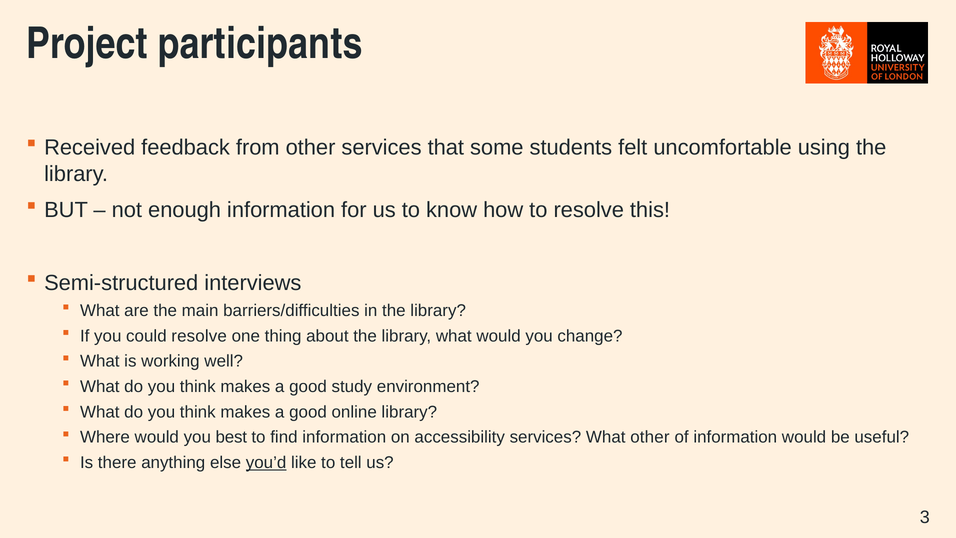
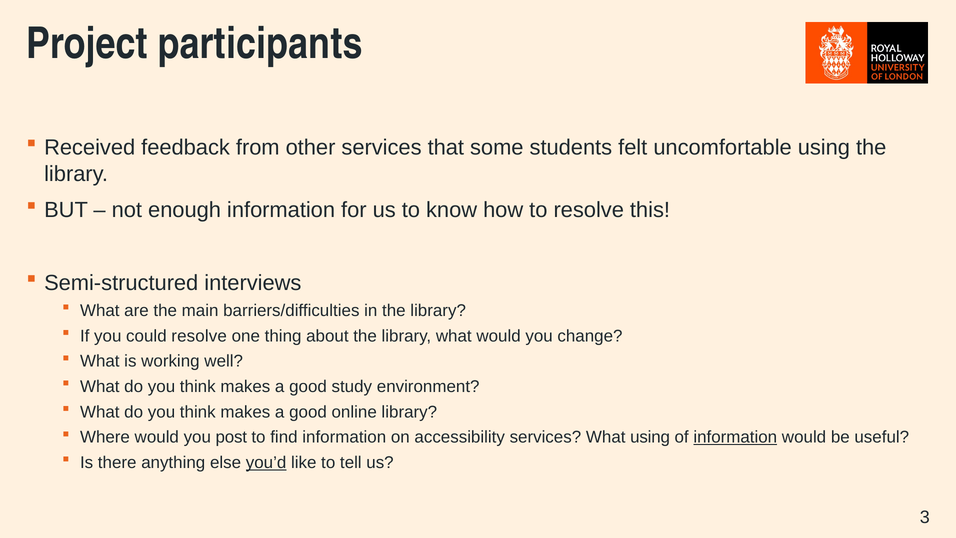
best: best -> post
What other: other -> using
information at (735, 437) underline: none -> present
